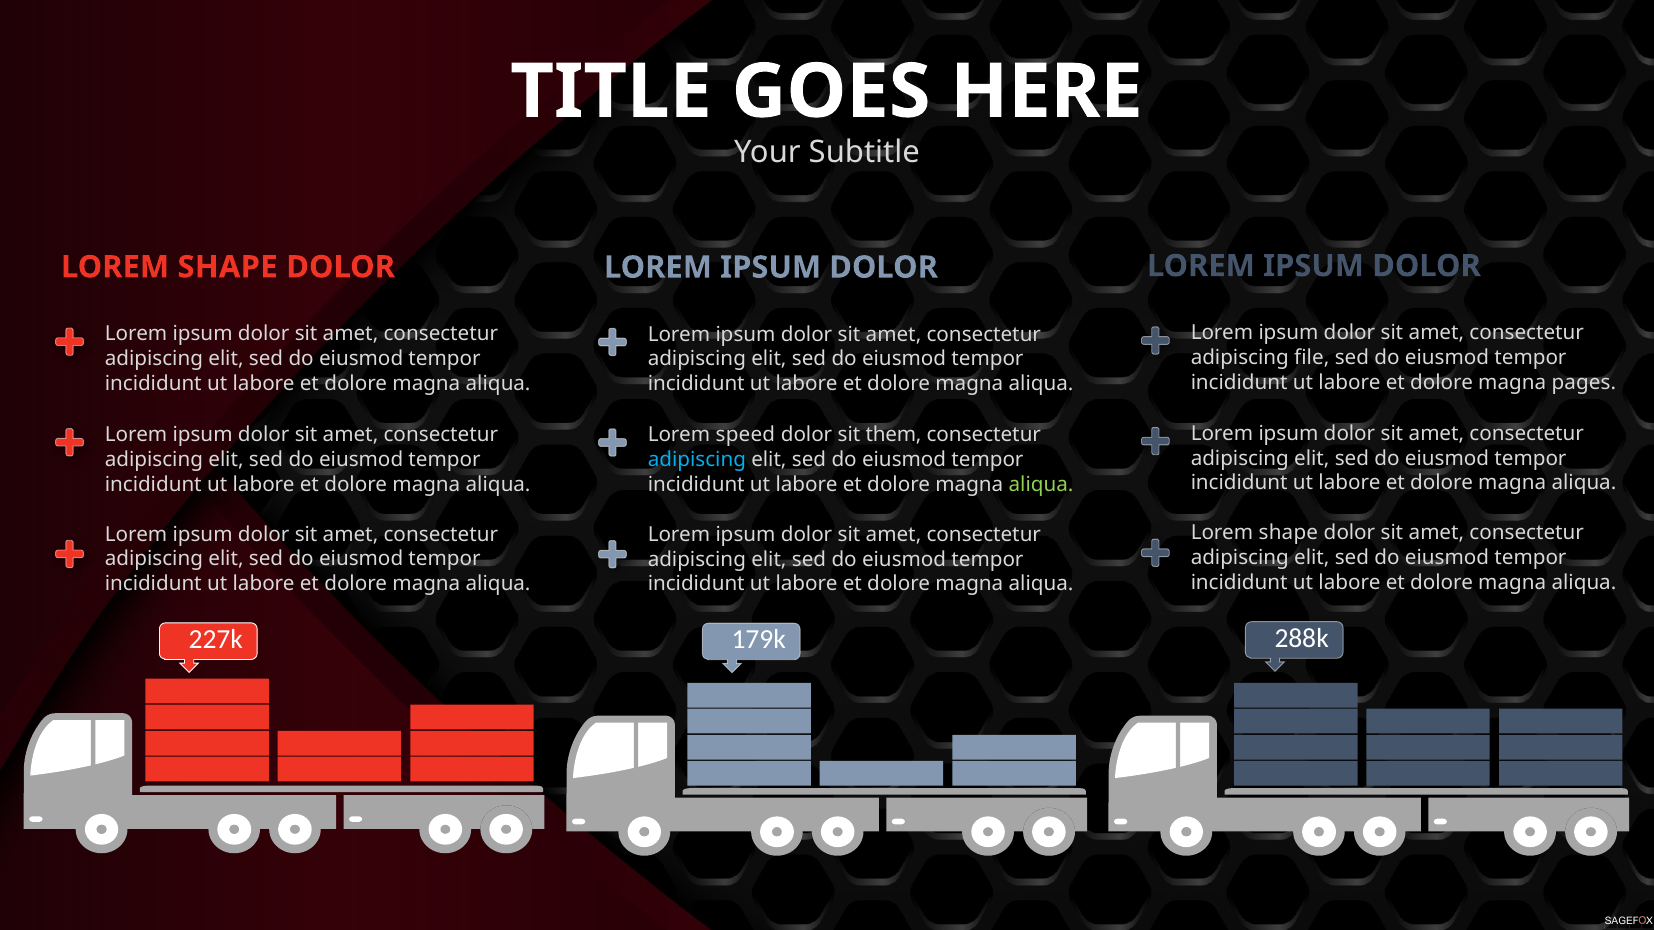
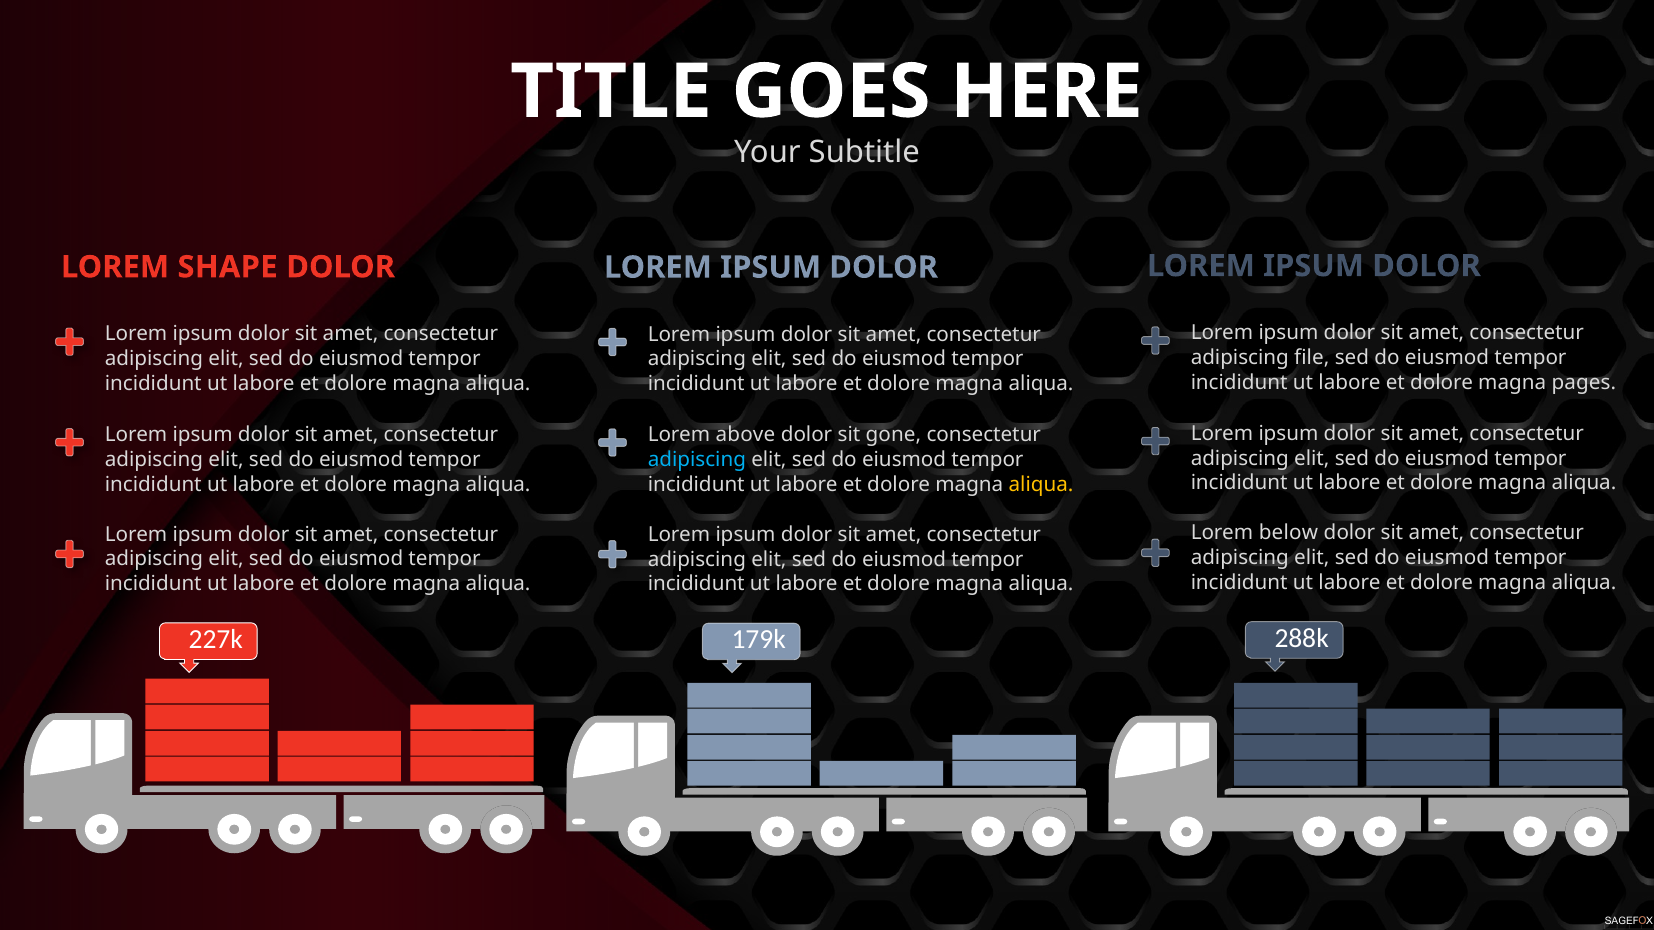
speed: speed -> above
them: them -> gone
aliqua at (1041, 485) colour: light green -> yellow
shape at (1288, 533): shape -> below
